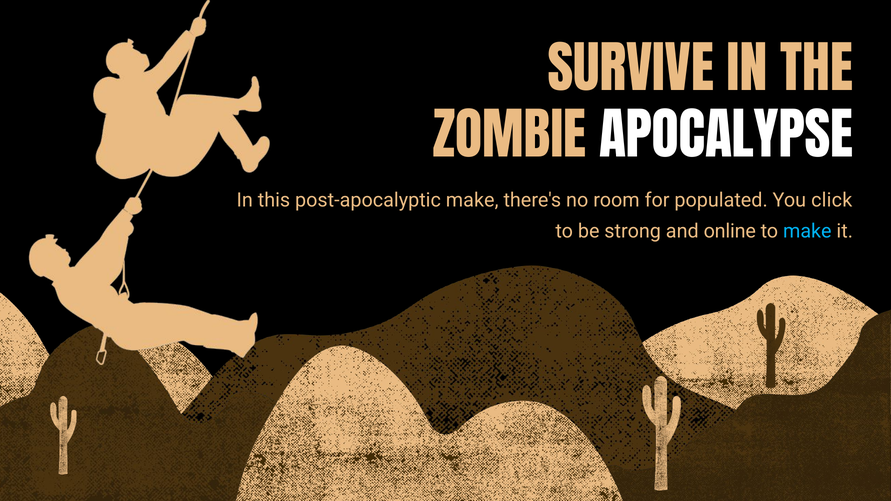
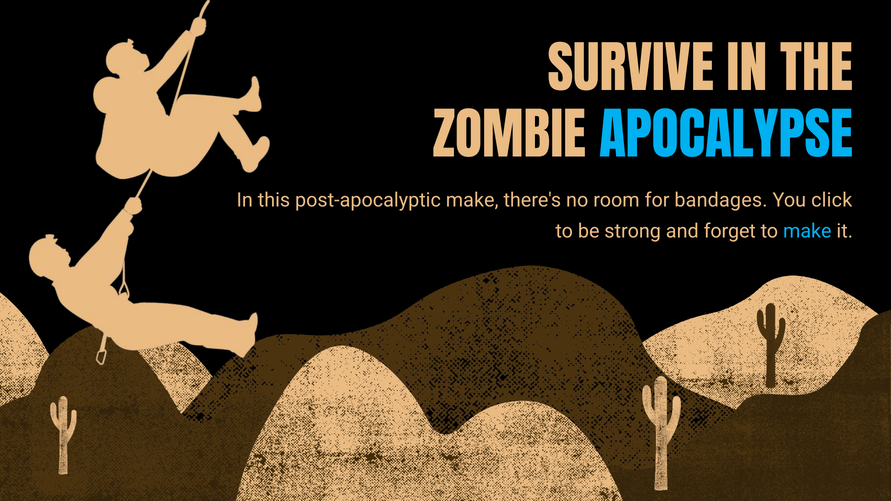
APOCALYPSE colour: white -> light blue
populated: populated -> bandages
online: online -> forget
